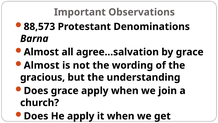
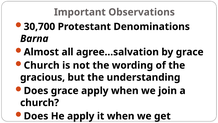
88,573: 88,573 -> 30,700
Almost at (42, 65): Almost -> Church
